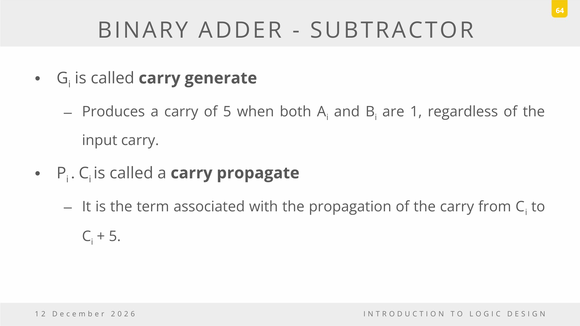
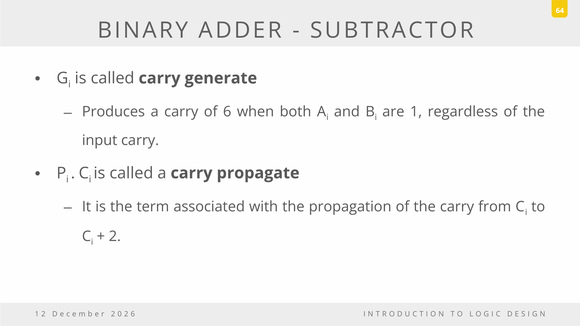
of 5: 5 -> 6
5 at (115, 237): 5 -> 2
